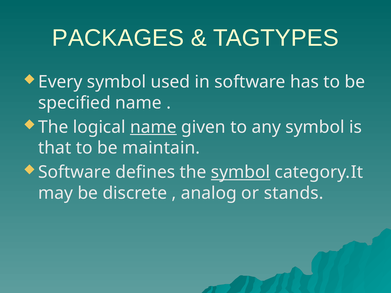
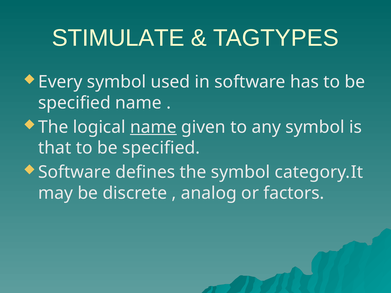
PACKAGES: PACKAGES -> STIMULATE
maintain at (161, 148): maintain -> specified
symbol at (241, 172) underline: present -> none
stands: stands -> factors
